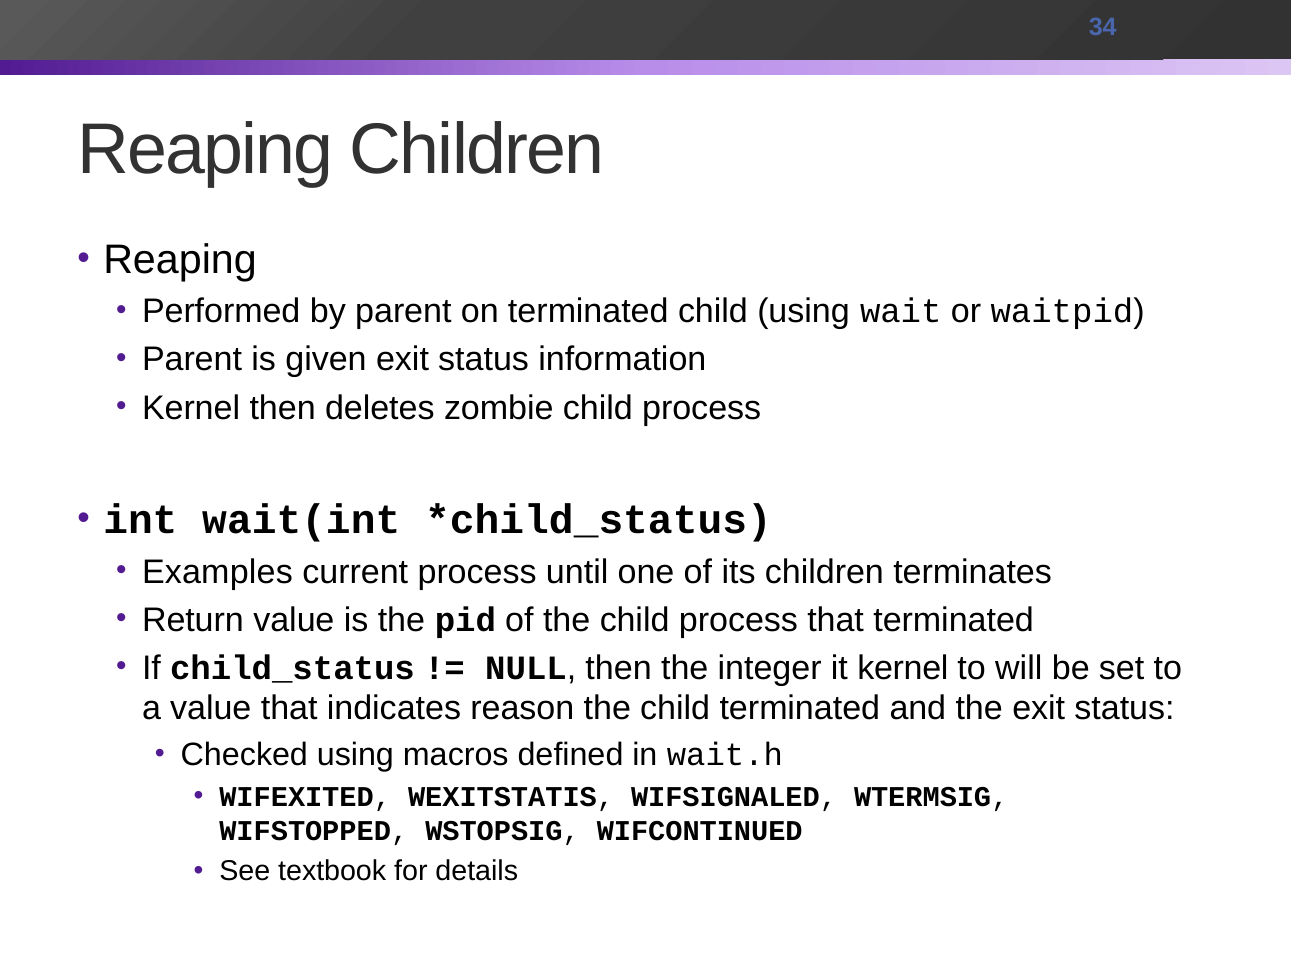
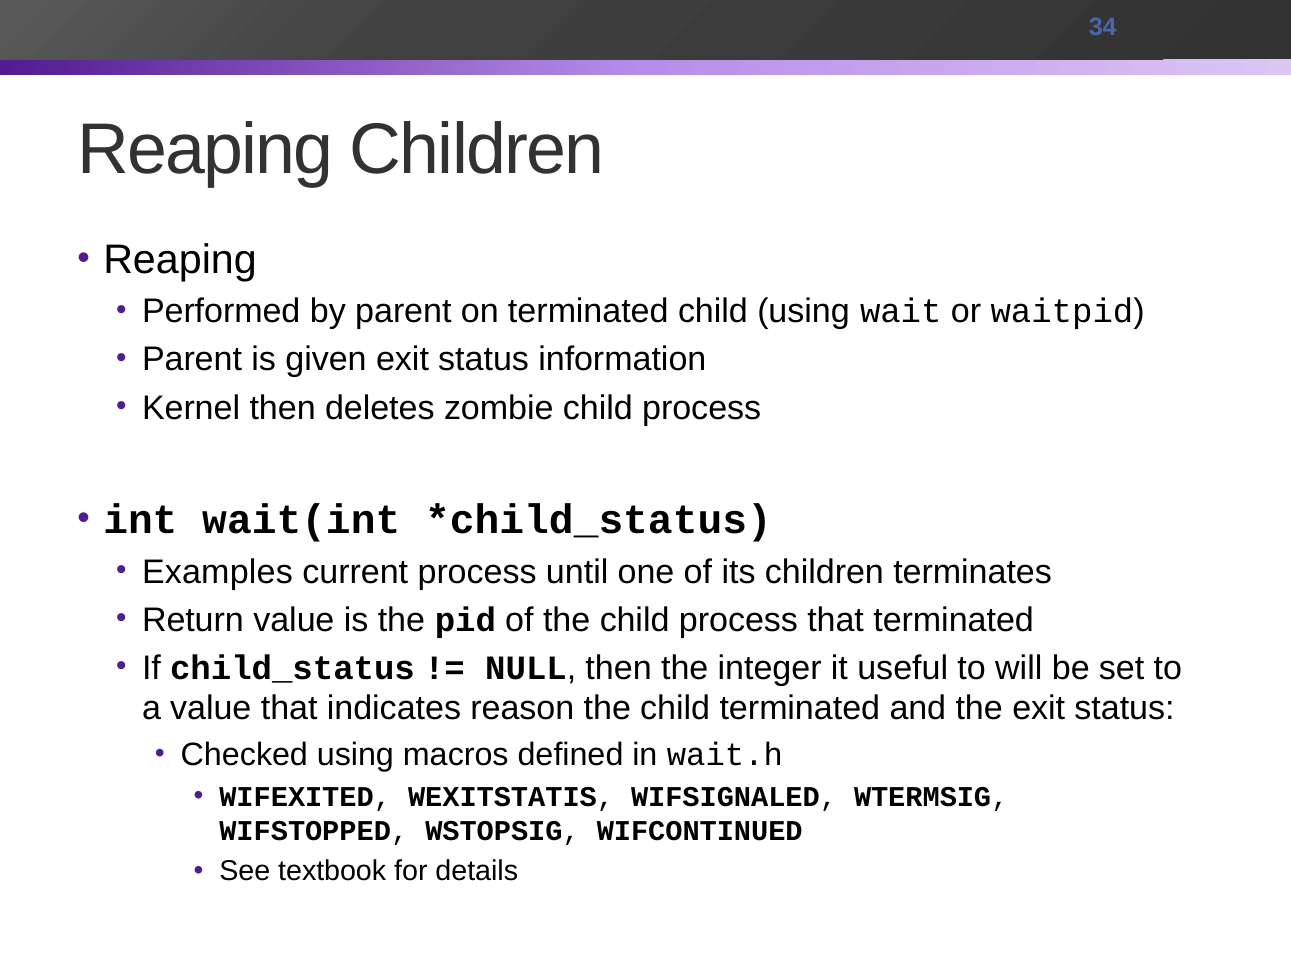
it kernel: kernel -> useful
